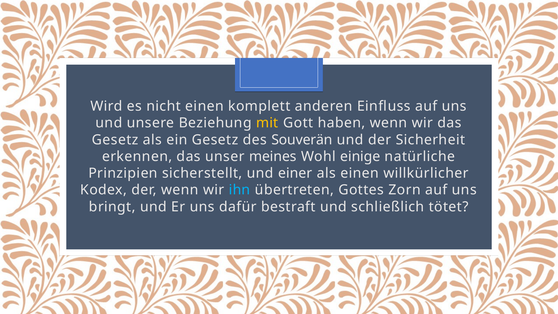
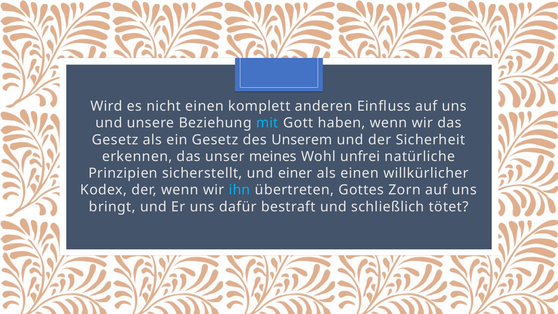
mit colour: yellow -> light blue
Souverän: Souverän -> Unserem
einige: einige -> unfrei
